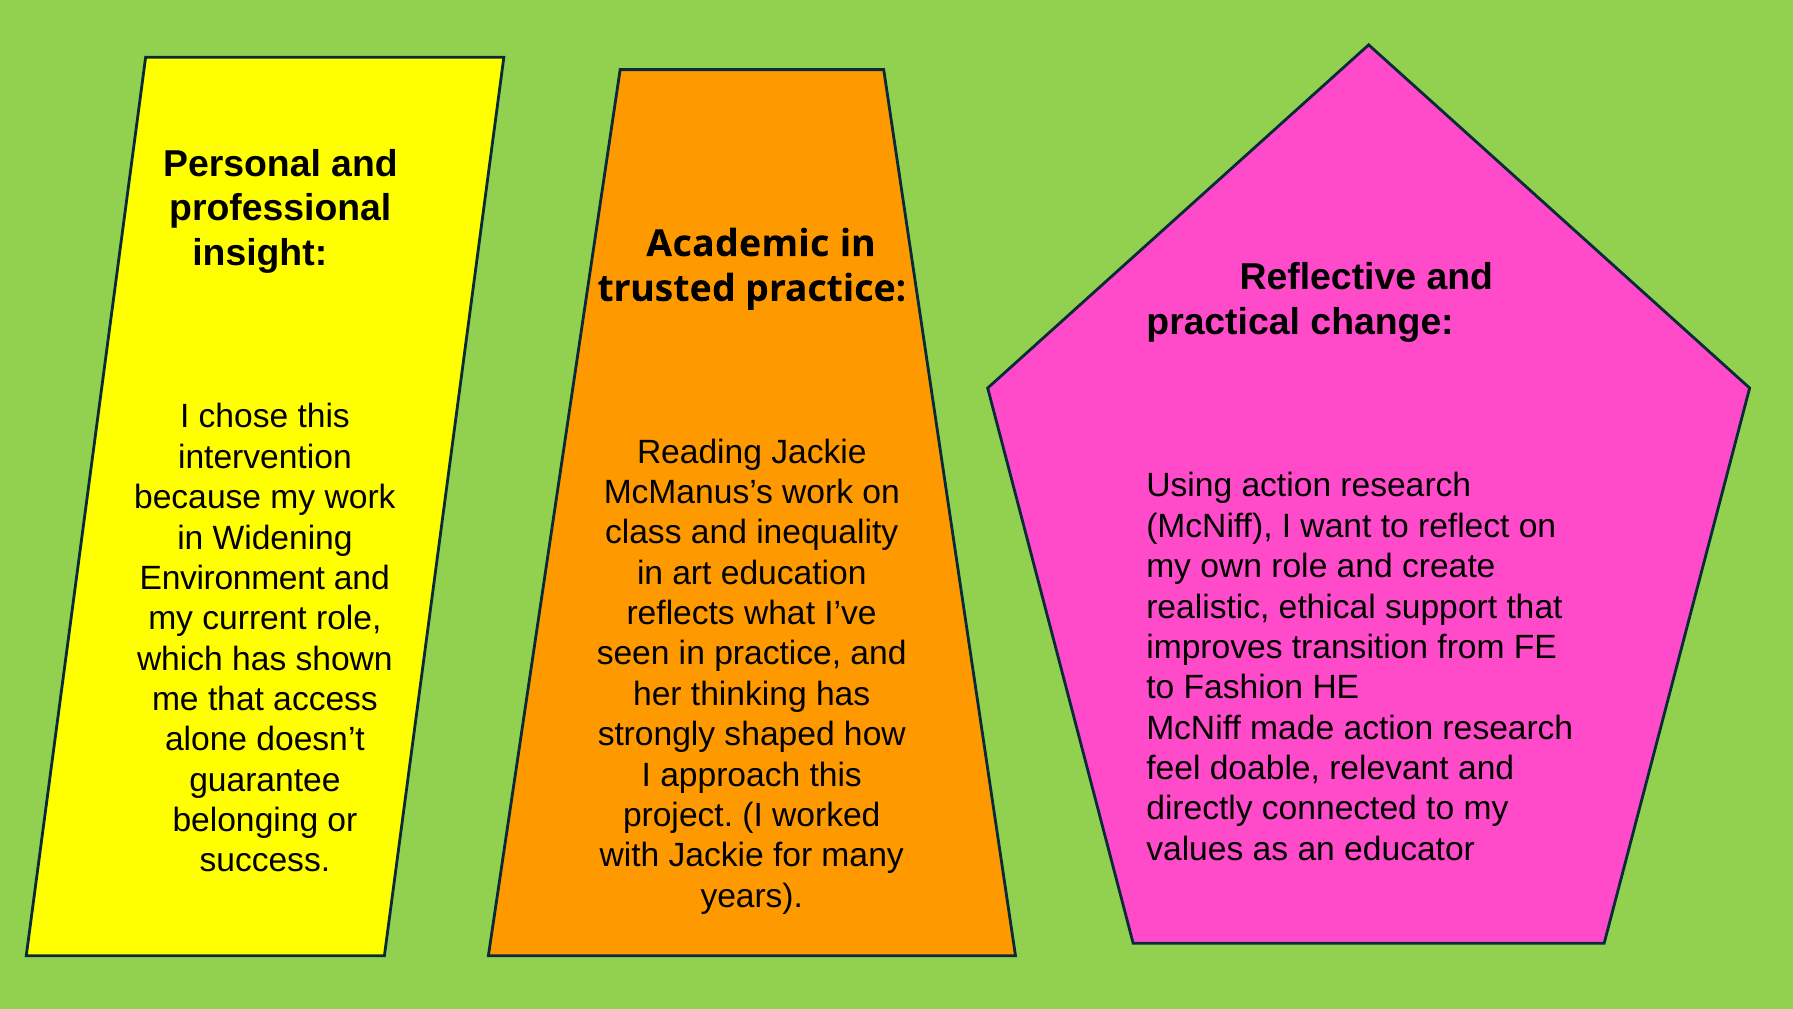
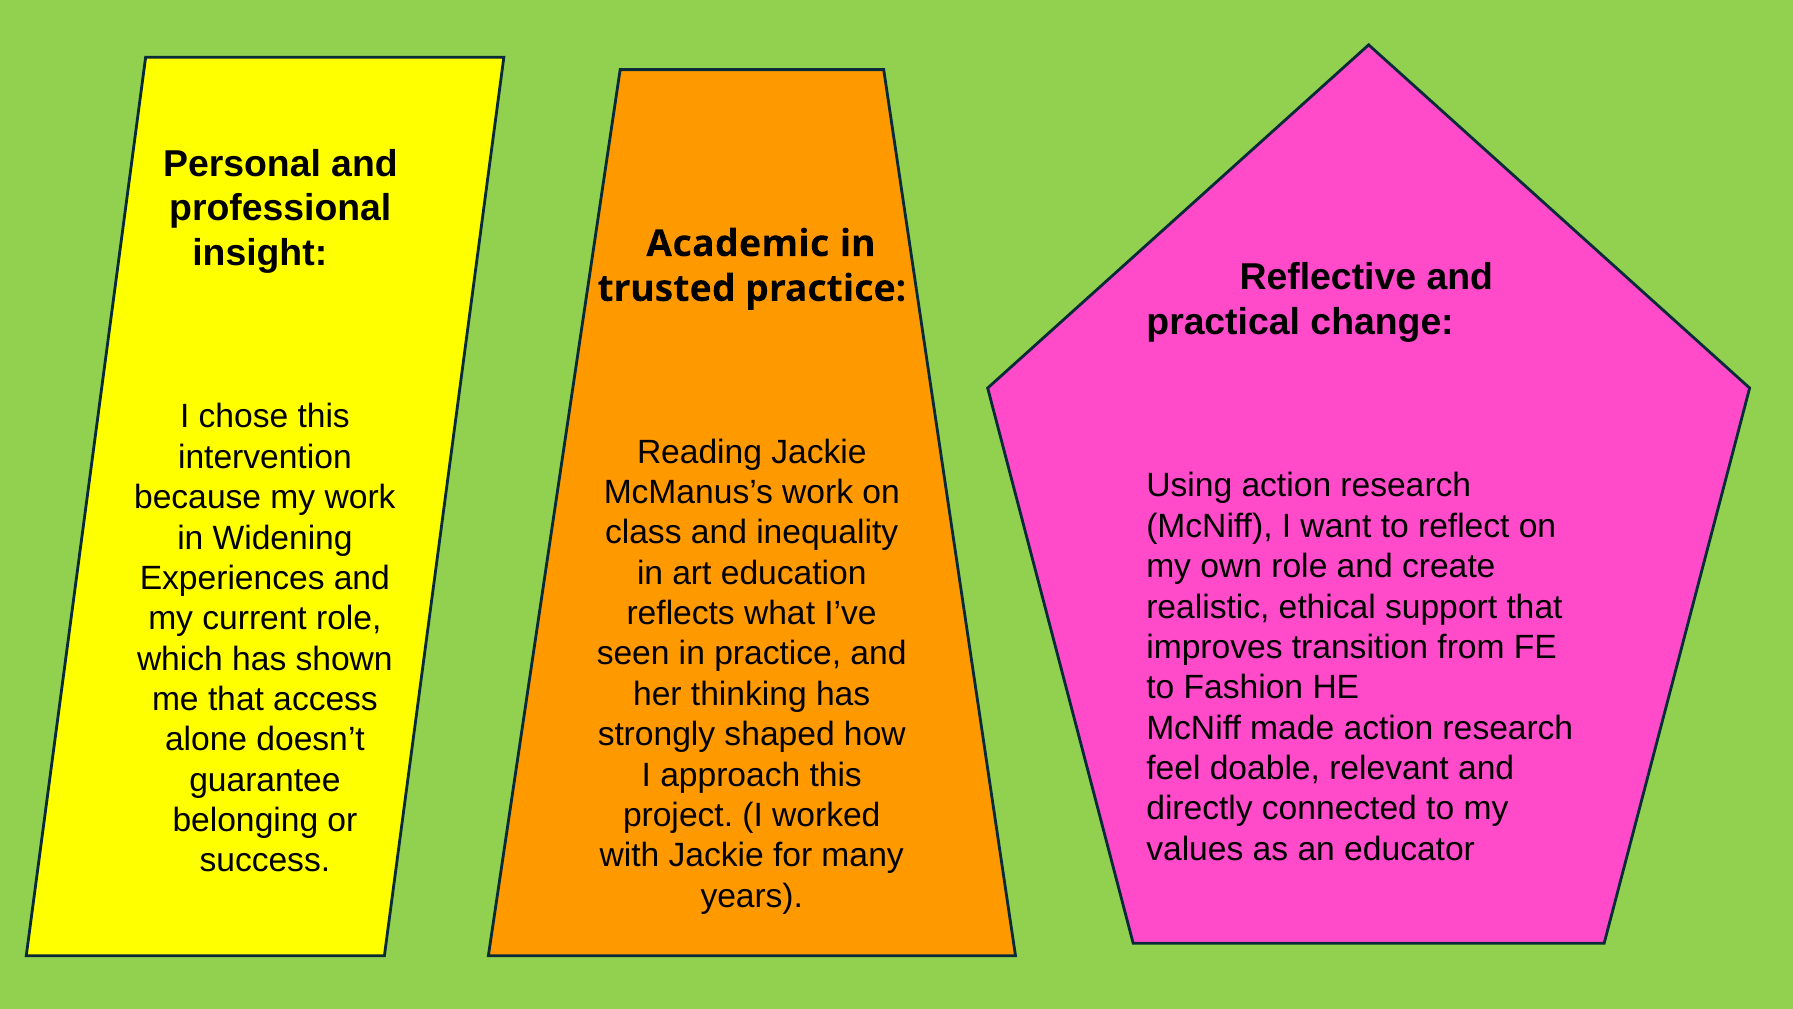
Environment: Environment -> Experiences
